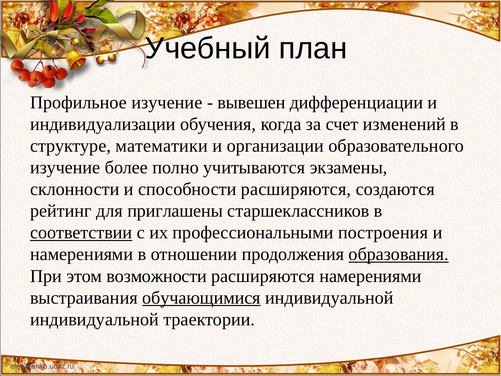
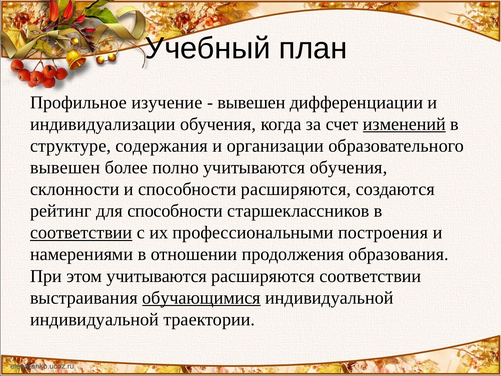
изменений underline: none -> present
математики: математики -> содержания
изучение at (65, 167): изучение -> вывешен
учитываются экзамены: экзамены -> обучения
для приглашены: приглашены -> способности
образования underline: present -> none
этом возможности: возможности -> учитываются
расширяются намерениями: намерениями -> соответствии
